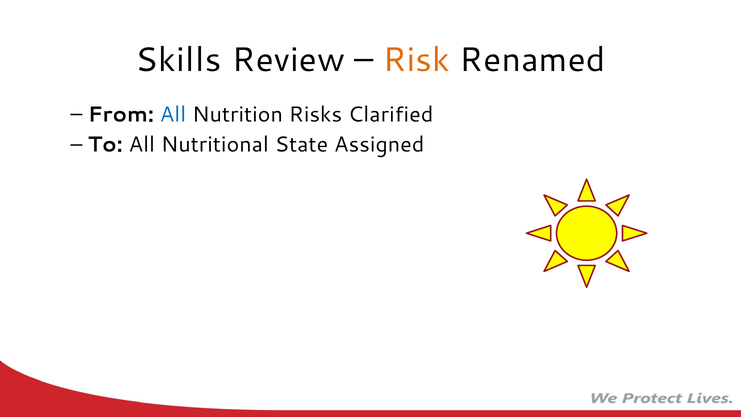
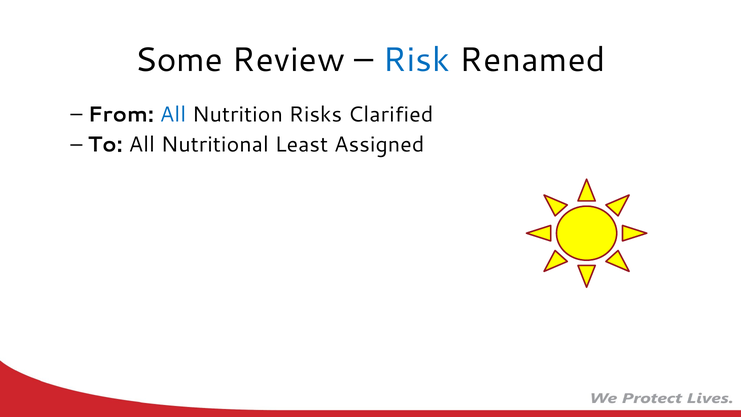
Skills: Skills -> Some
Risk colour: orange -> blue
State: State -> Least
